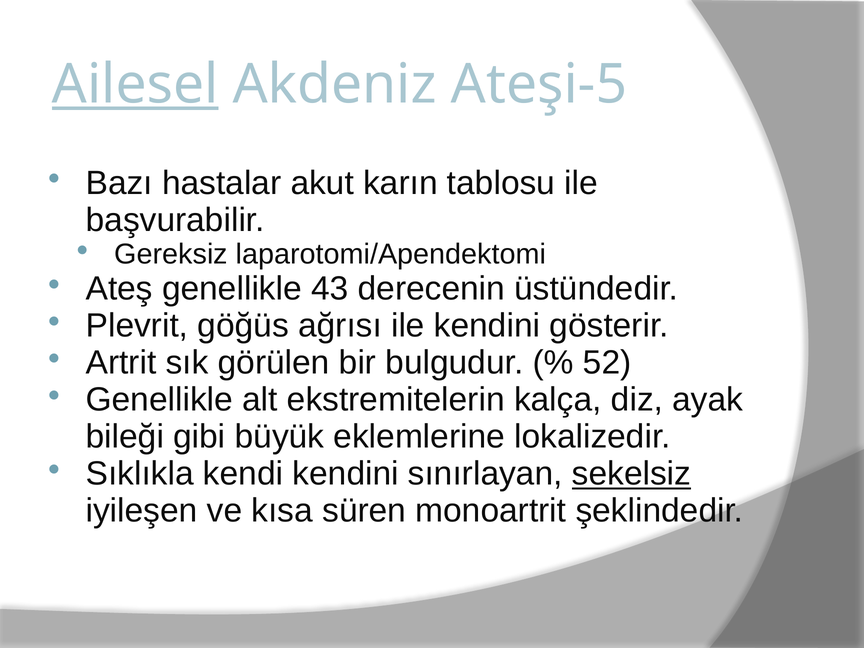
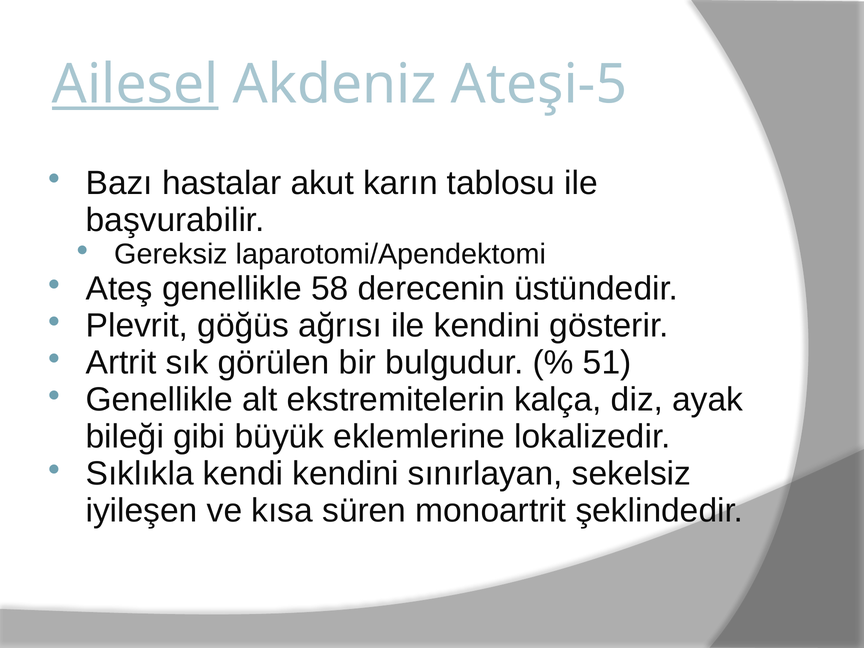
43: 43 -> 58
52: 52 -> 51
sekelsiz underline: present -> none
